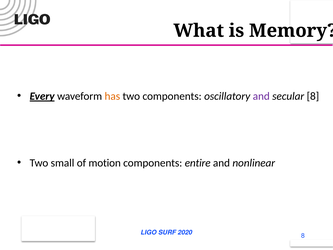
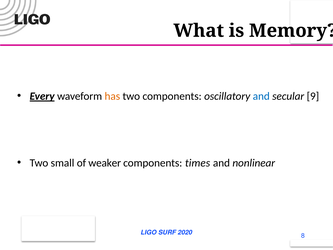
and at (261, 96) colour: purple -> blue
secular 8: 8 -> 9
motion: motion -> weaker
entire: entire -> times
